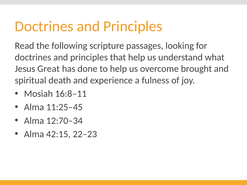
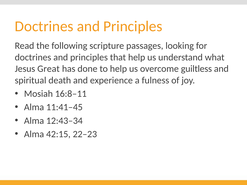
brought: brought -> guiltless
11:25–45: 11:25–45 -> 11:41–45
12:70–34: 12:70–34 -> 12:43–34
